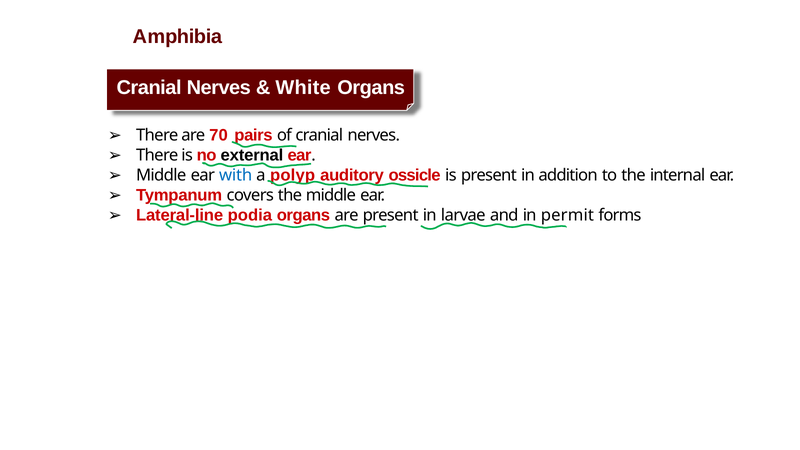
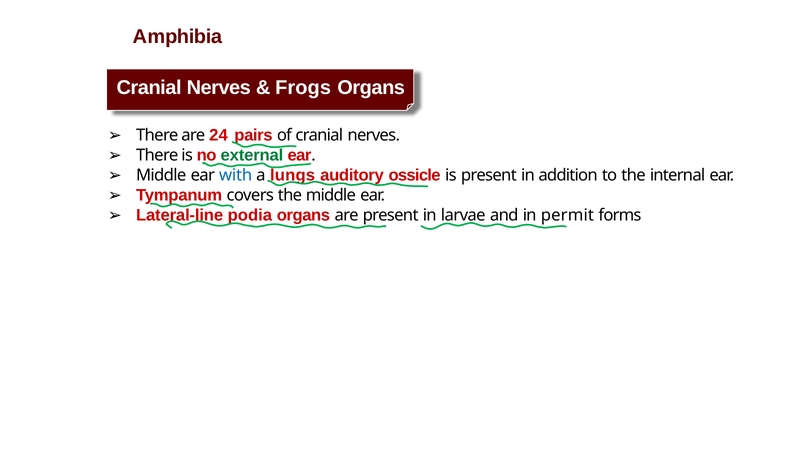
White: White -> Frogs
70: 70 -> 24
external colour: black -> green
polyp: polyp -> lungs
